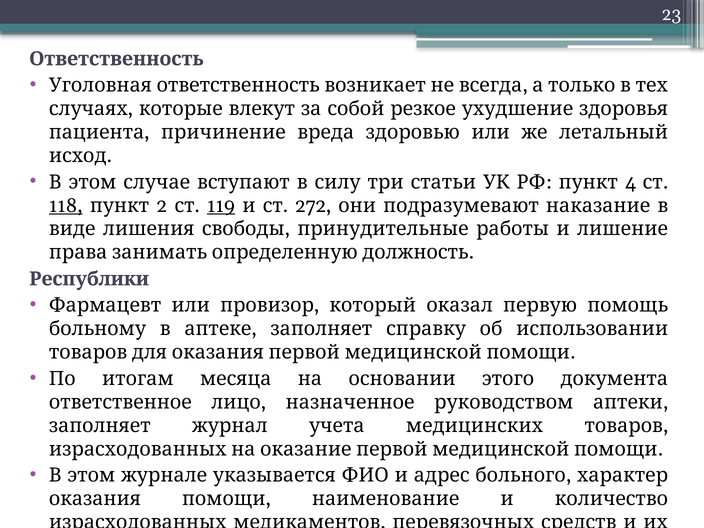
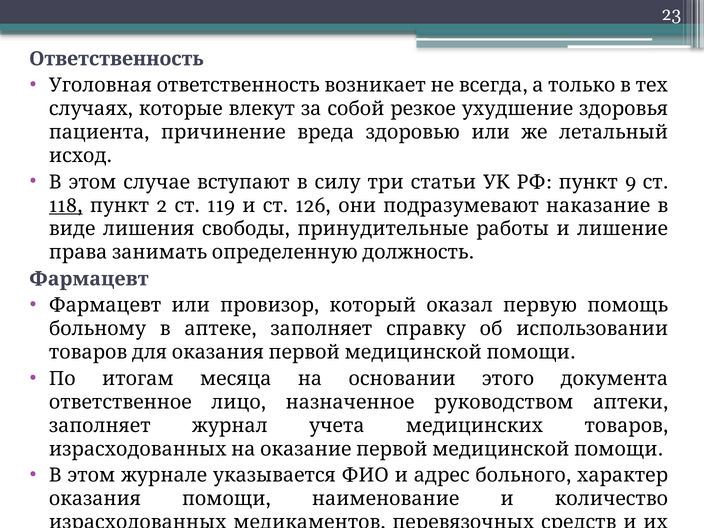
4: 4 -> 9
119 underline: present -> none
272: 272 -> 126
Республики at (89, 279): Республики -> Фармацевт
